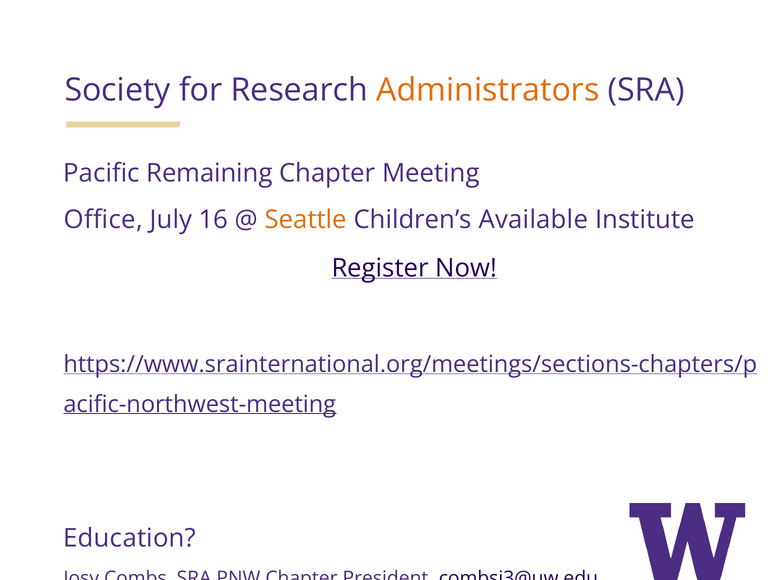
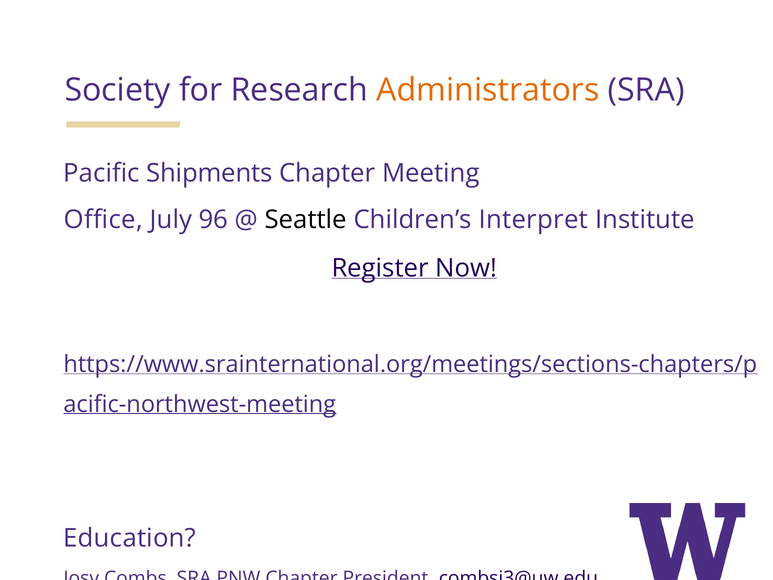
Remaining: Remaining -> Shipments
16: 16 -> 96
Seattle colour: orange -> black
Available: Available -> Interpret
